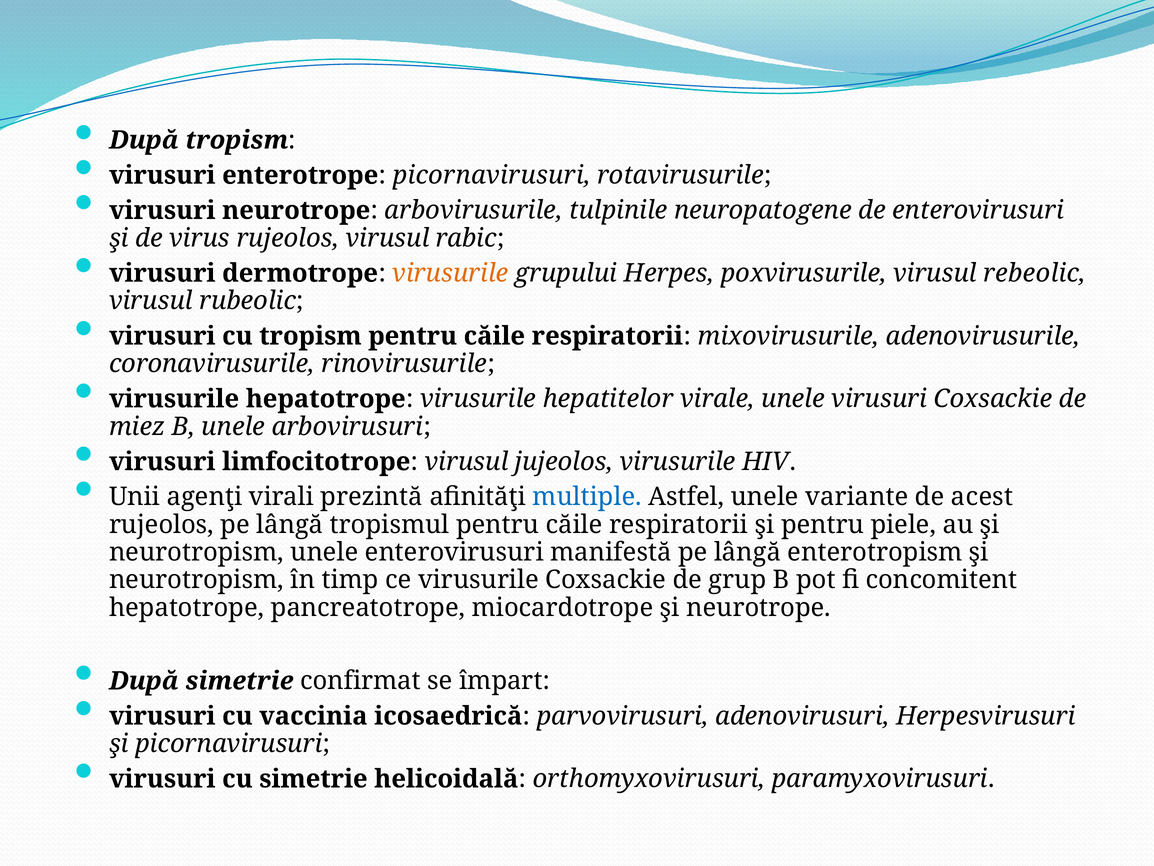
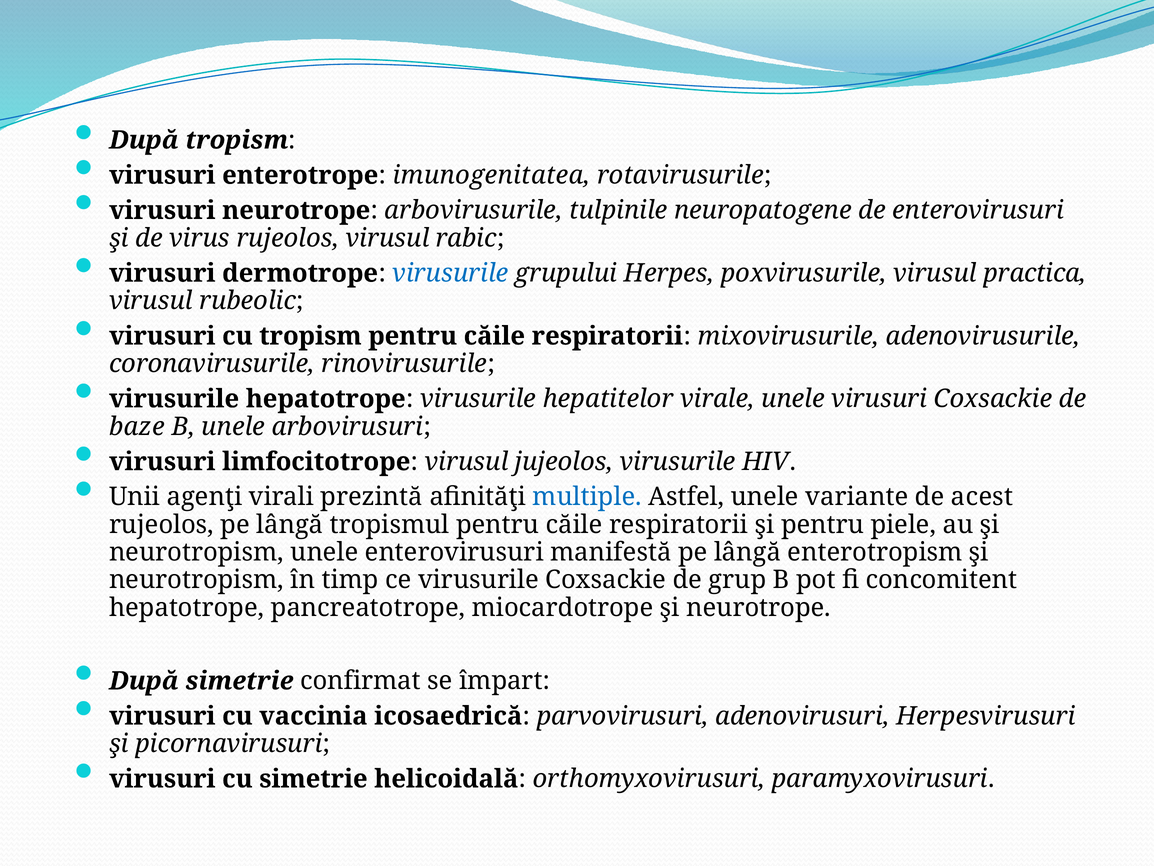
enterotrope picornavirusuri: picornavirusuri -> imunogenitatea
virusurile at (450, 273) colour: orange -> blue
rebeolic: rebeolic -> practica
miez: miez -> baze
